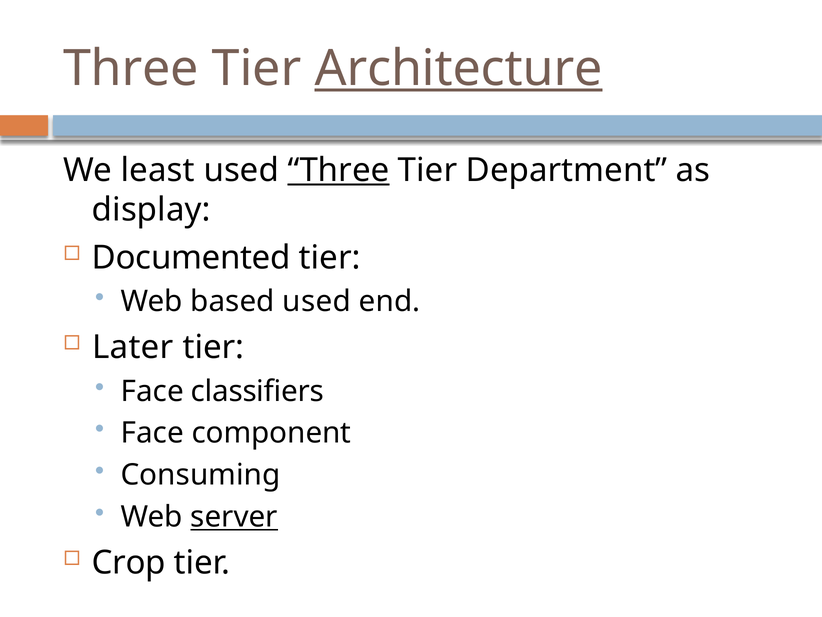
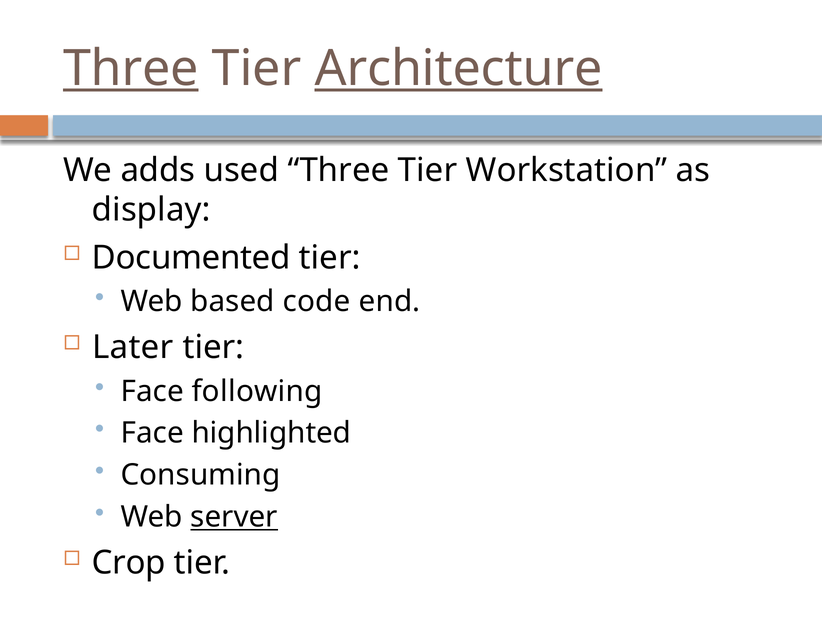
Three at (131, 69) underline: none -> present
least: least -> adds
Three at (339, 170) underline: present -> none
Department: Department -> Workstation
based used: used -> code
classifiers: classifiers -> following
component: component -> highlighted
